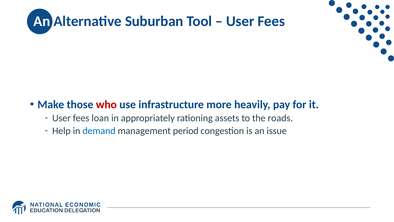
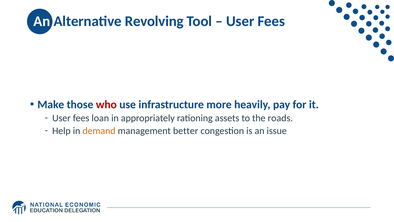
Suburban: Suburban -> Revolving
demand colour: blue -> orange
period: period -> better
